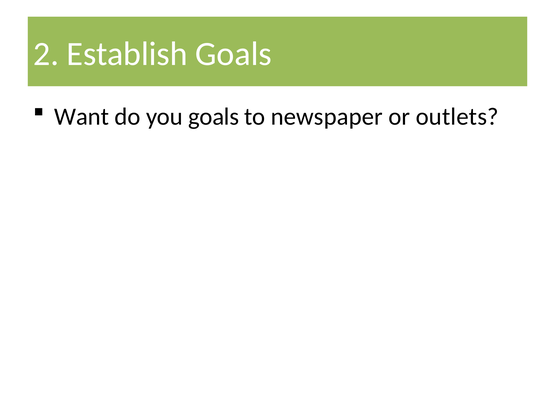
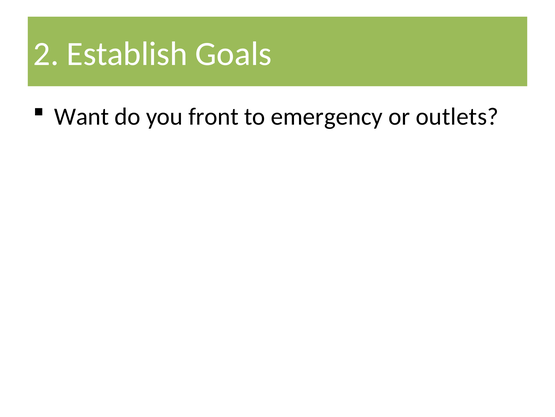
you goals: goals -> front
newspaper: newspaper -> emergency
